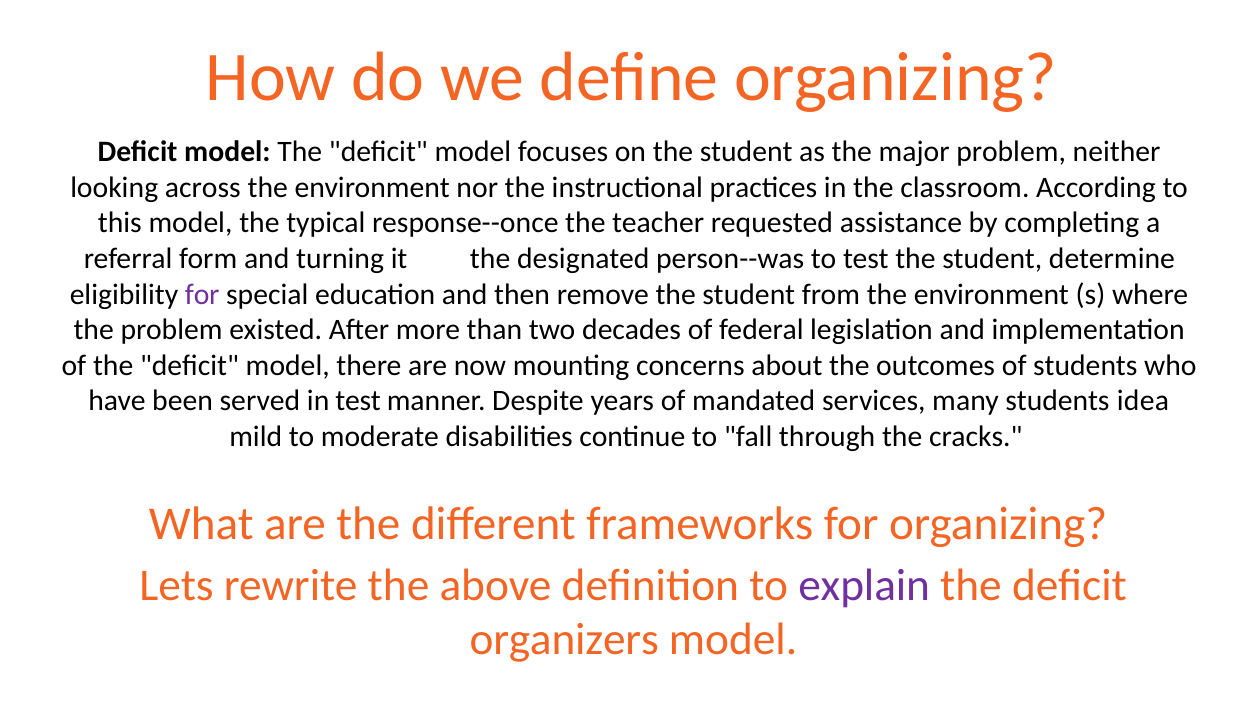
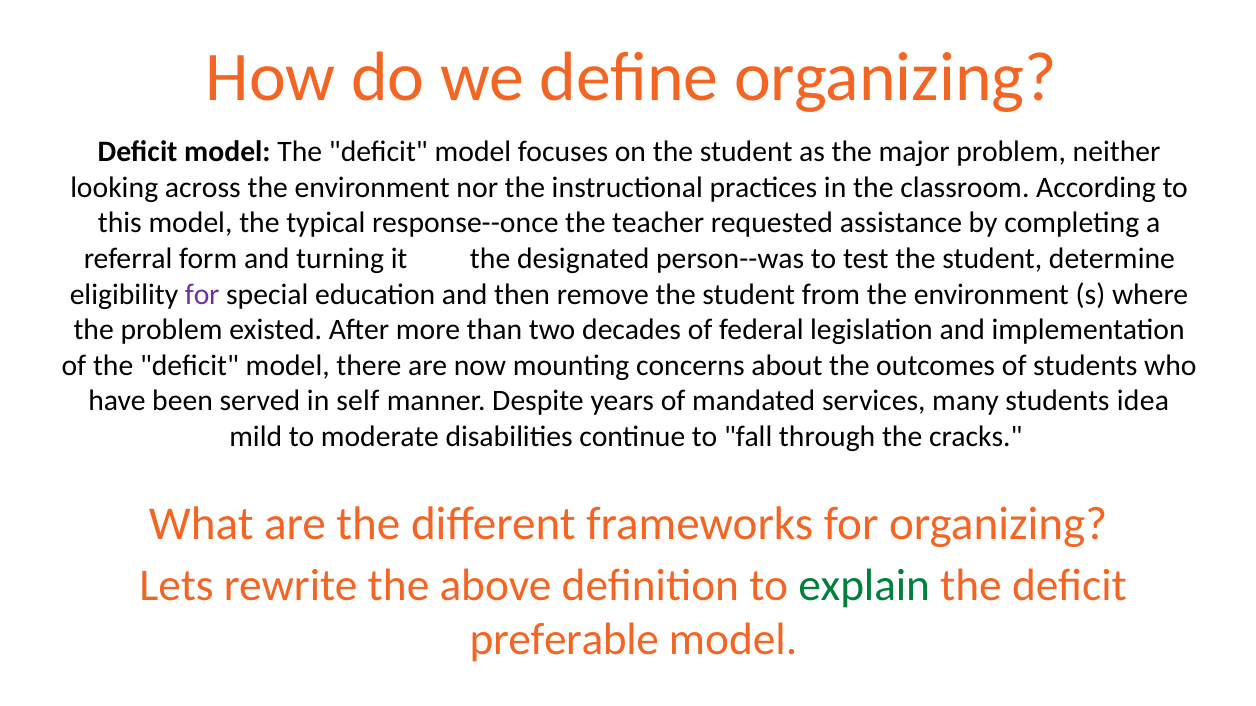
in test: test -> self
explain colour: purple -> green
organizers: organizers -> preferable
